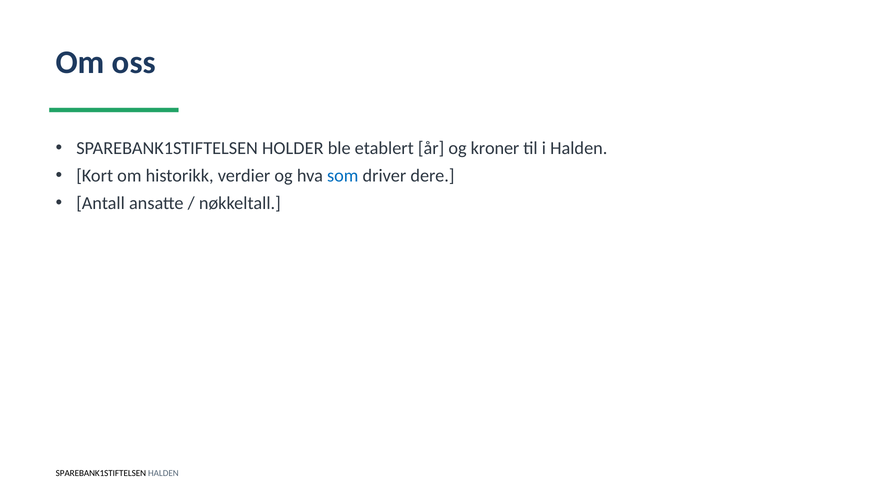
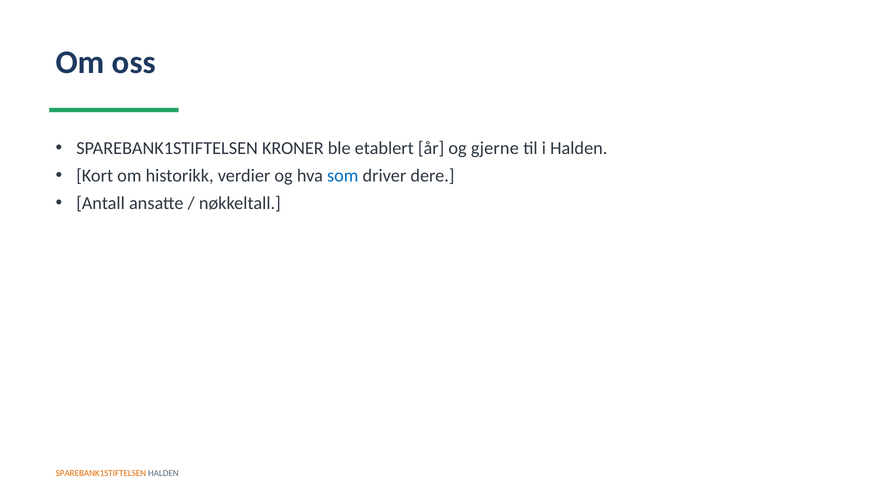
HOLDER: HOLDER -> KRONER
kroner: kroner -> gjerne
SPAREBANK1STIFTELSEN at (101, 473) colour: black -> orange
